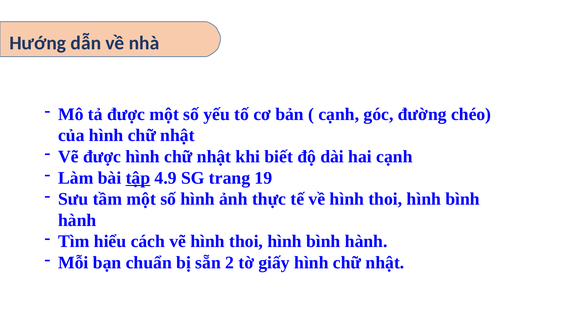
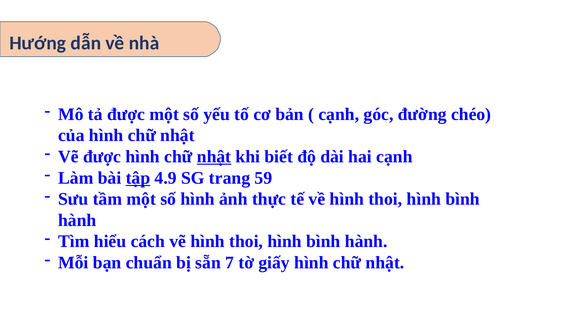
nhật at (214, 156) underline: none -> present
19: 19 -> 59
2: 2 -> 7
